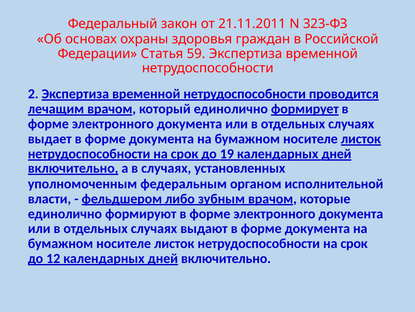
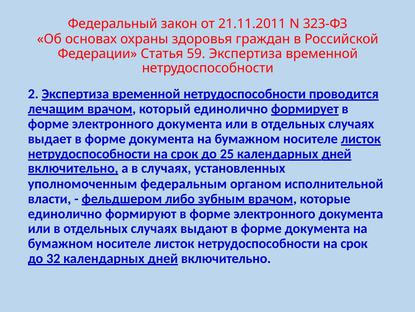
19: 19 -> 25
12: 12 -> 32
